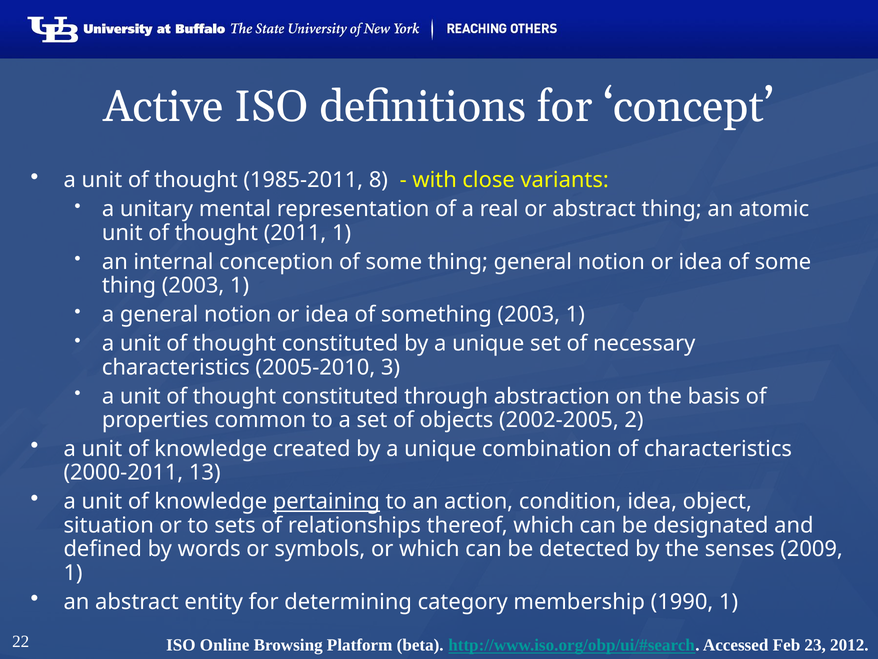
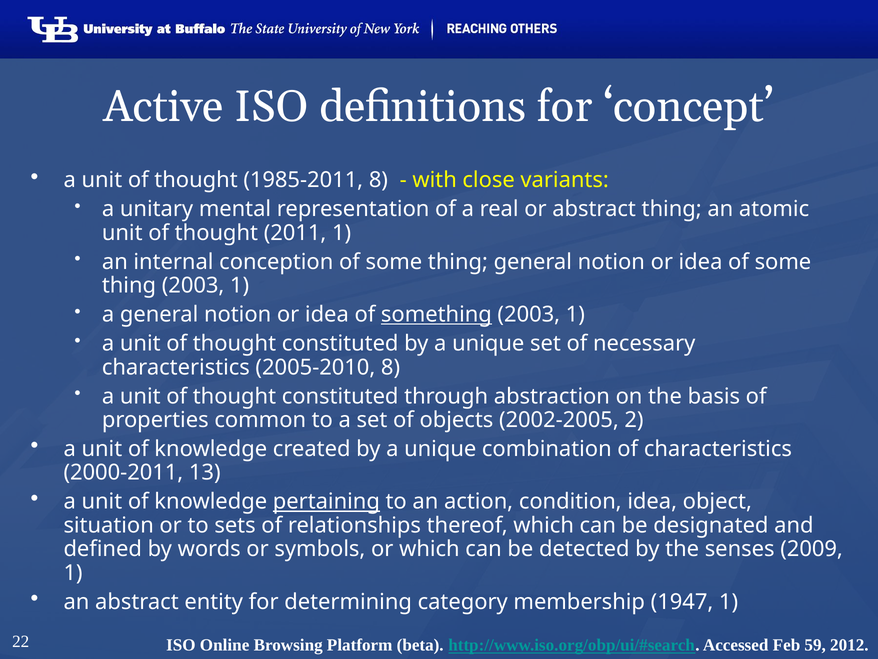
something underline: none -> present
2005-2010 3: 3 -> 8
1990: 1990 -> 1947
23: 23 -> 59
